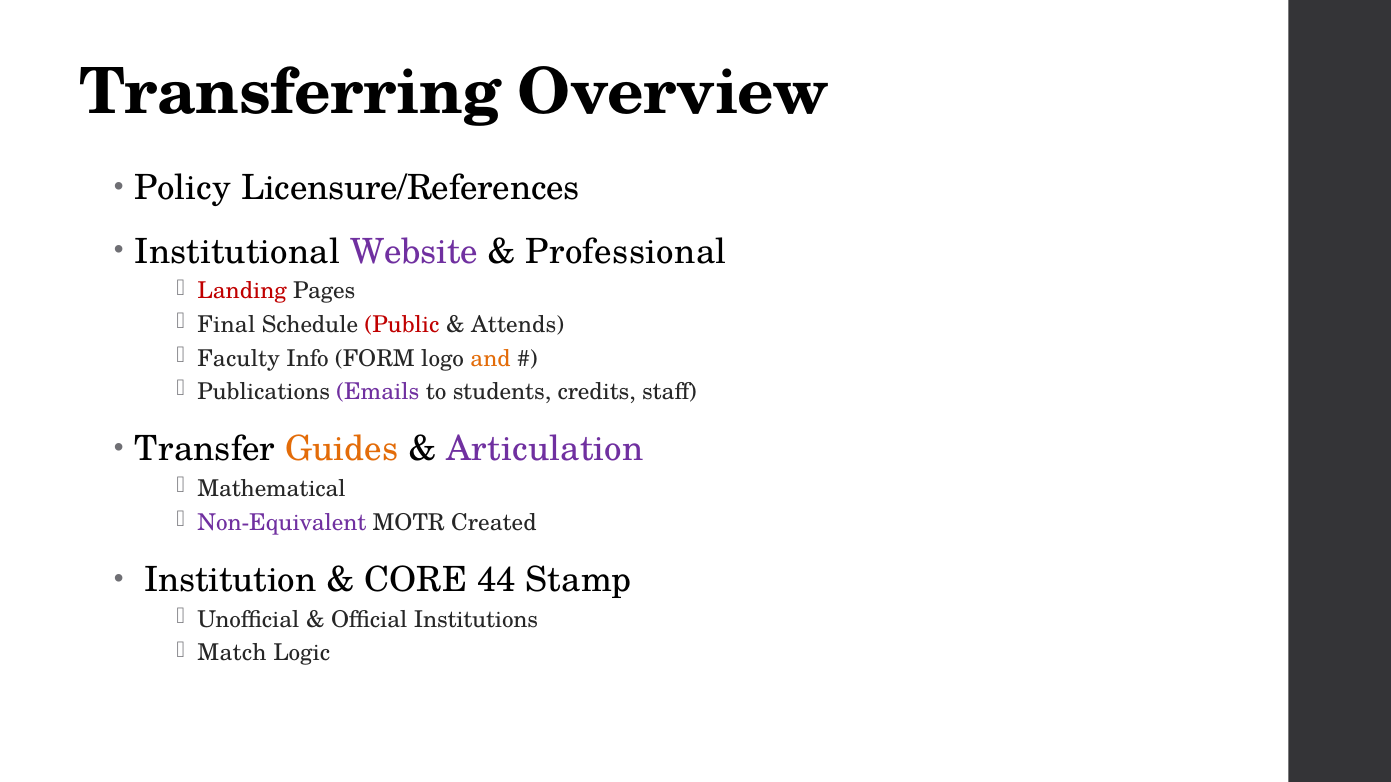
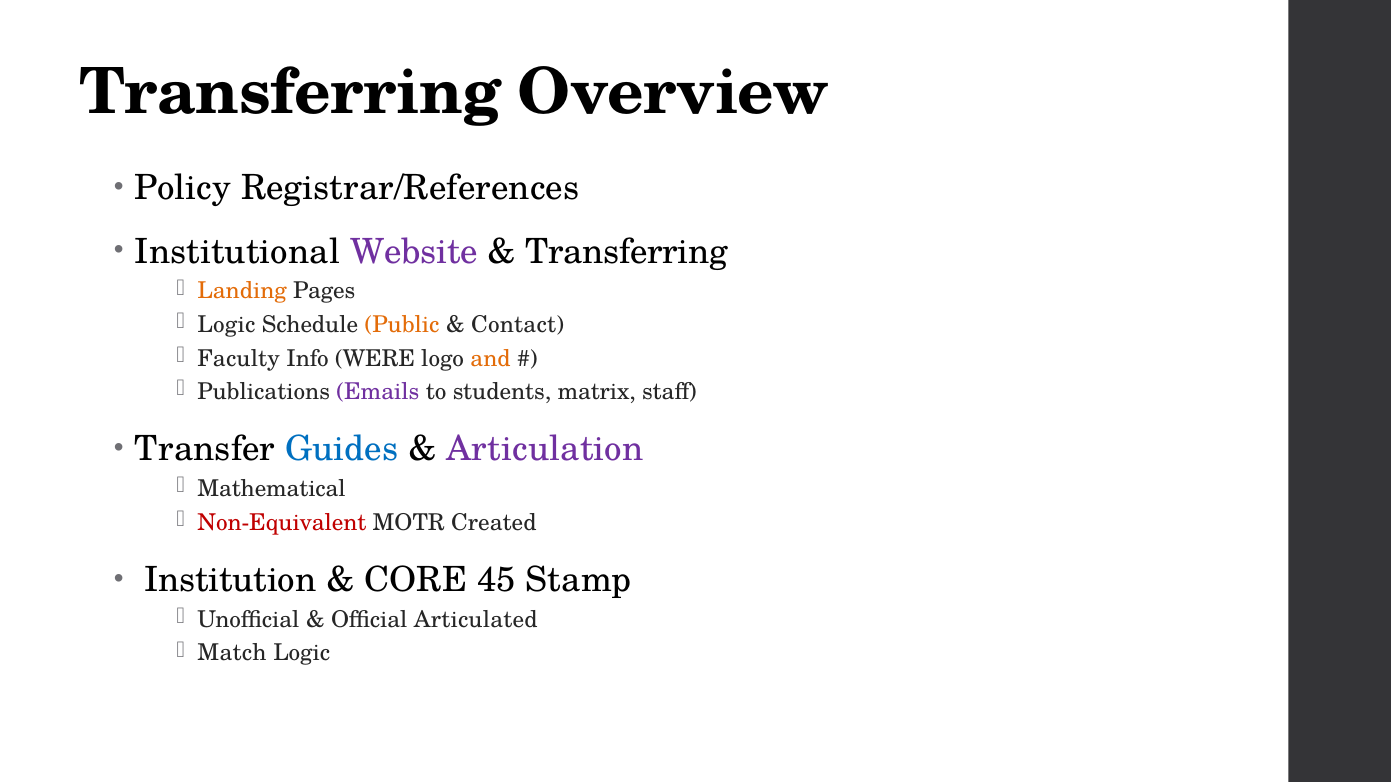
Licensure/References: Licensure/References -> Registrar/References
Professional at (626, 252): Professional -> Transferring
Landing colour: red -> orange
Final at (226, 325): Final -> Logic
Public colour: red -> orange
Attends: Attends -> Contact
FORM: FORM -> WERE
credits: credits -> matrix
Guides colour: orange -> blue
Non-Equivalent colour: purple -> red
44: 44 -> 45
Institutions: Institutions -> Articulated
